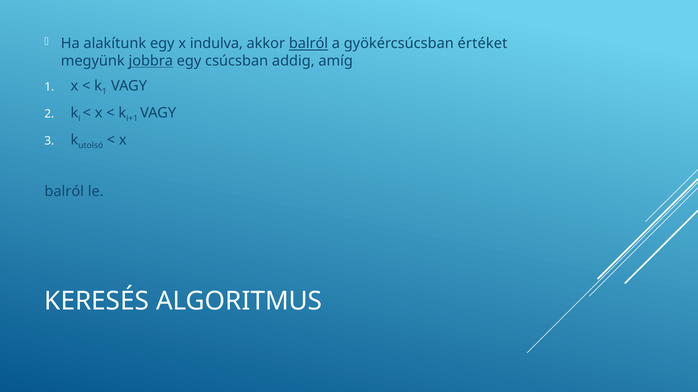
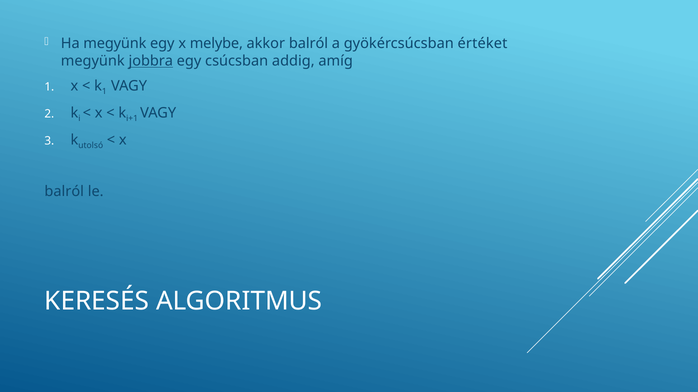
Ha alakítunk: alakítunk -> megyünk
indulva: indulva -> melybe
balról at (308, 44) underline: present -> none
